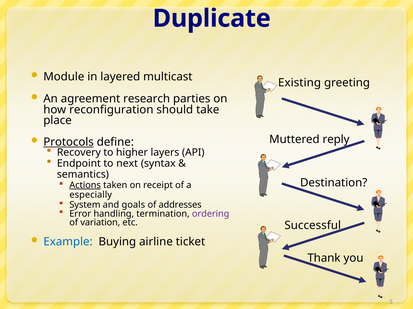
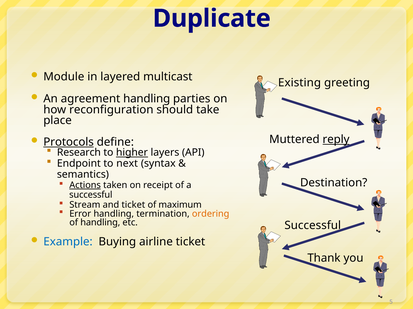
agreement research: research -> handling
reply underline: none -> present
Recovery: Recovery -> Research
higher underline: none -> present
especially at (91, 195): especially -> successful
System: System -> Stream
and goals: goals -> ticket
addresses: addresses -> maximum
ordering colour: purple -> orange
of variation: variation -> handling
